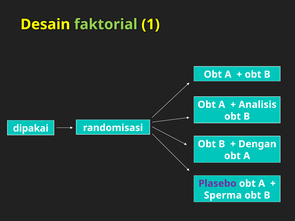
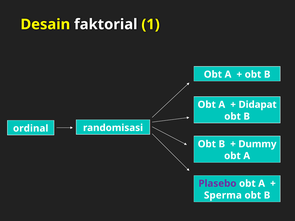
faktorial colour: light green -> white
Analisis: Analisis -> Didapat
dipakai: dipakai -> ordinal
Dengan: Dengan -> Dummy
